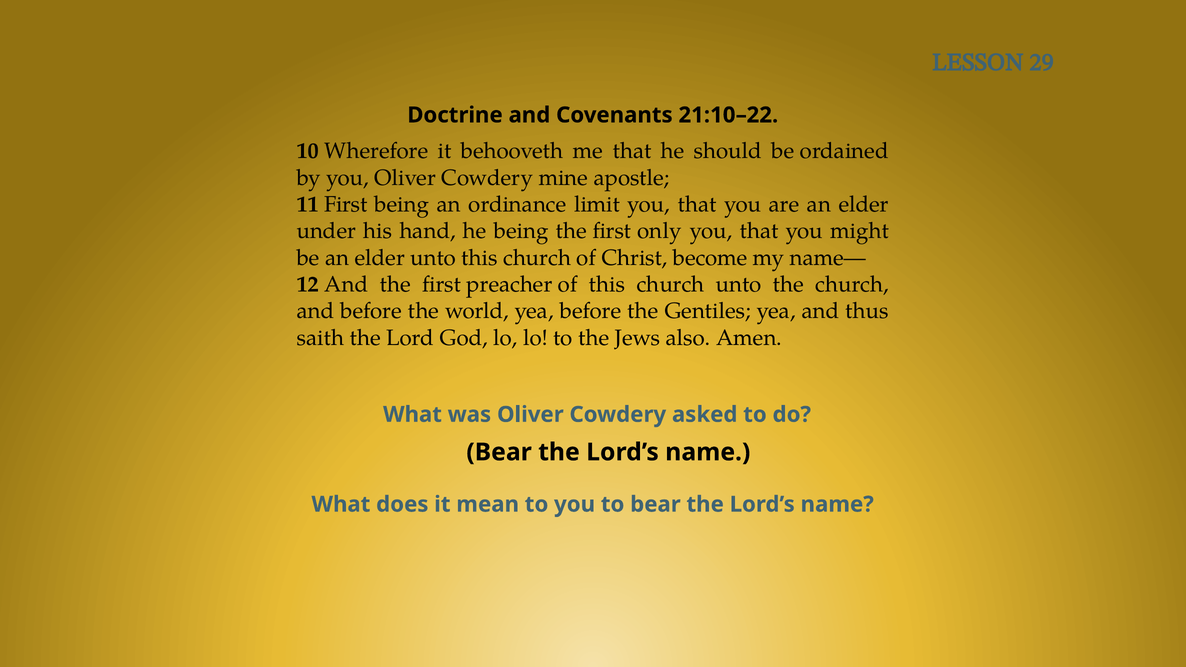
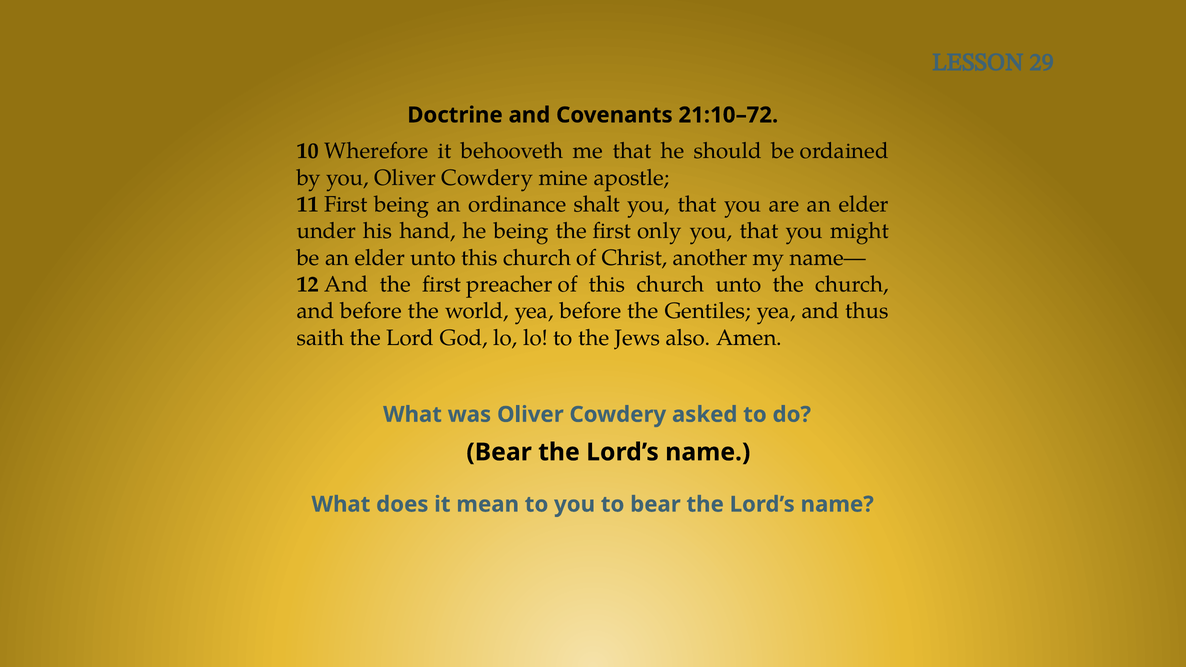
21:10–22: 21:10–22 -> 21:10–72
limit: limit -> shalt
become: become -> another
